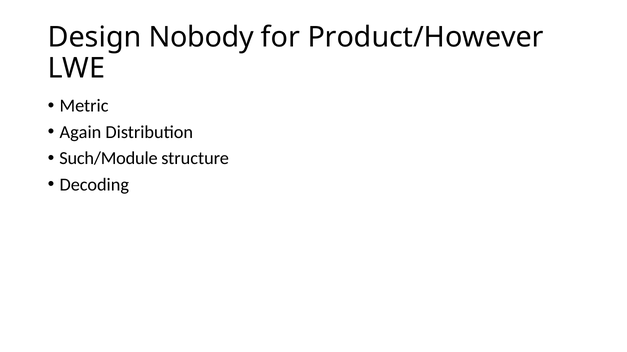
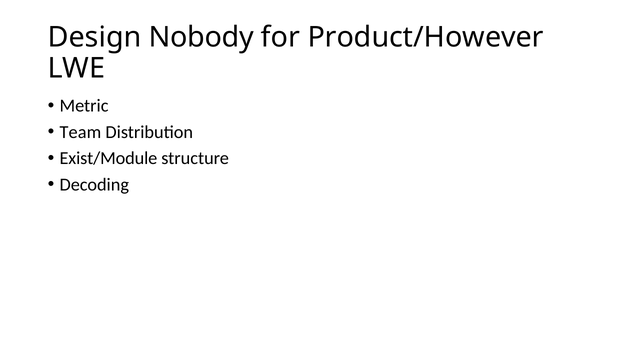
Again: Again -> Team
Such/Module: Such/Module -> Exist/Module
